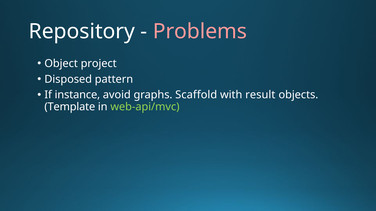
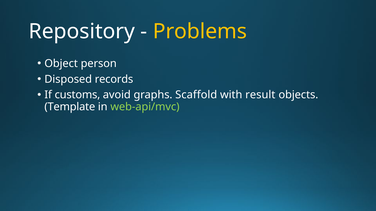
Problems colour: pink -> yellow
project: project -> person
pattern: pattern -> records
instance: instance -> customs
